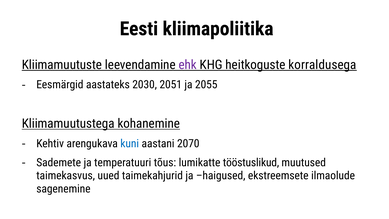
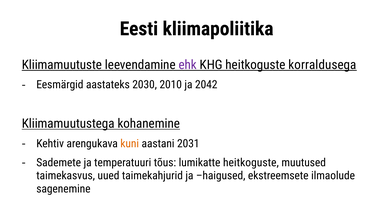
2051: 2051 -> 2010
2055: 2055 -> 2042
kuni colour: blue -> orange
2070: 2070 -> 2031
lumikatte tööstuslikud: tööstuslikud -> heitkoguste
